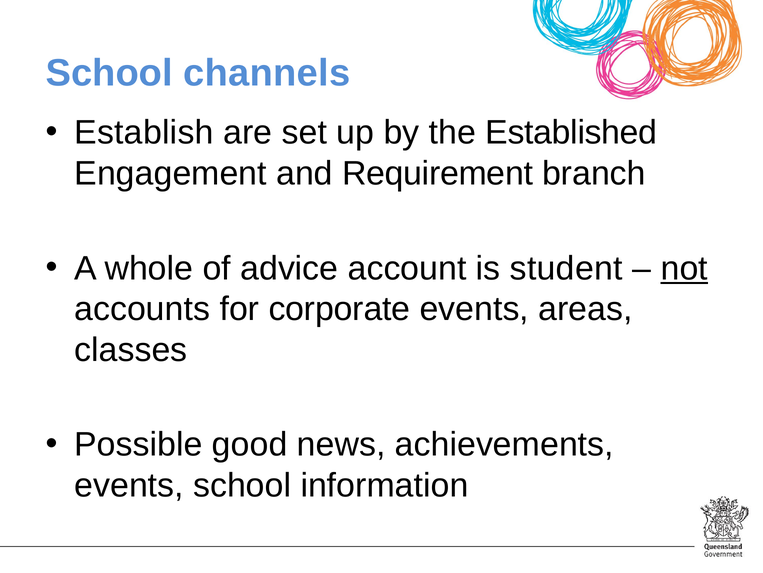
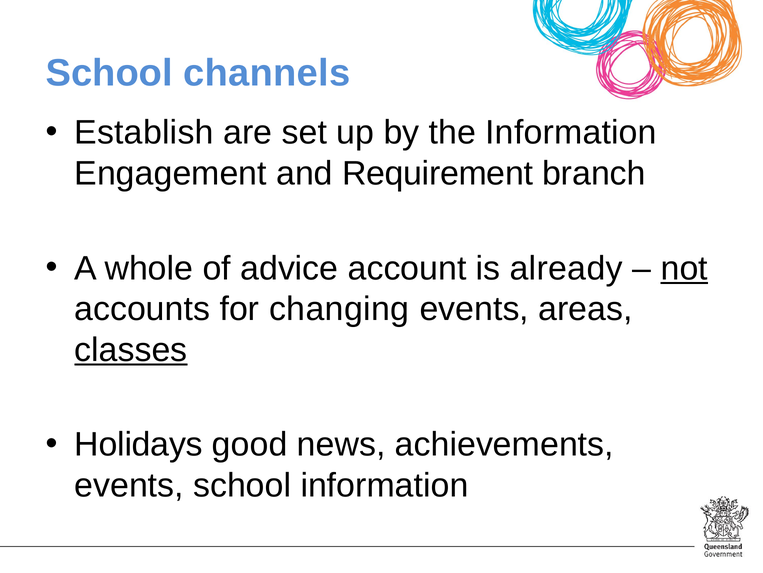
the Established: Established -> Information
student: student -> already
corporate: corporate -> changing
classes underline: none -> present
Possible: Possible -> Holidays
